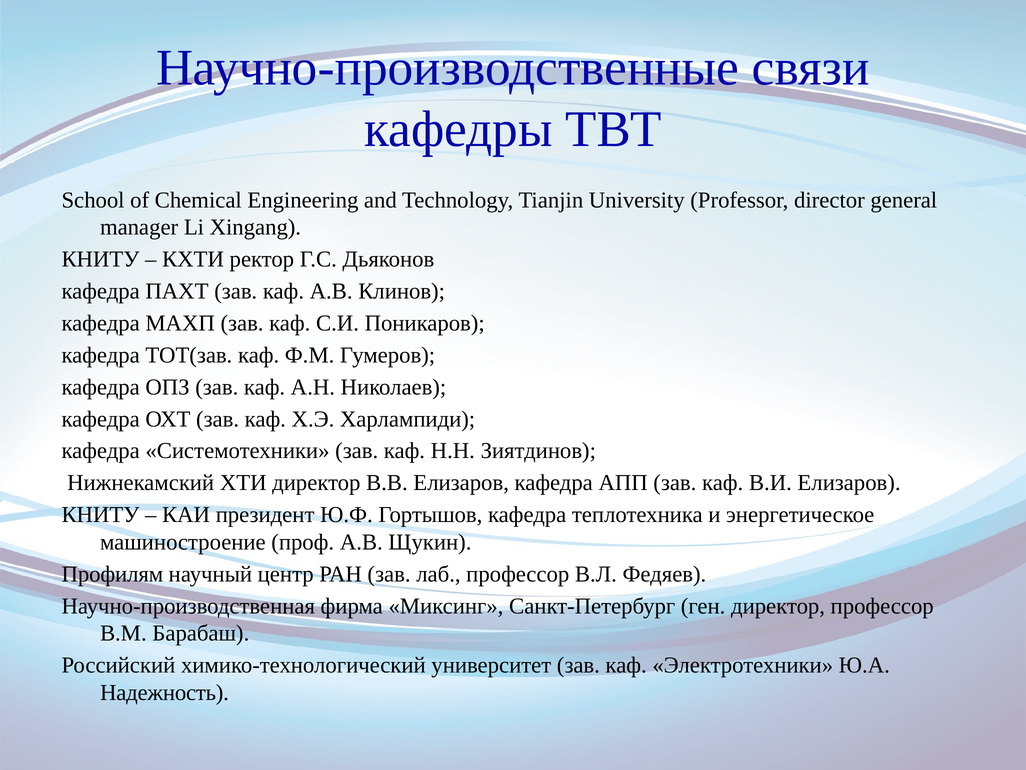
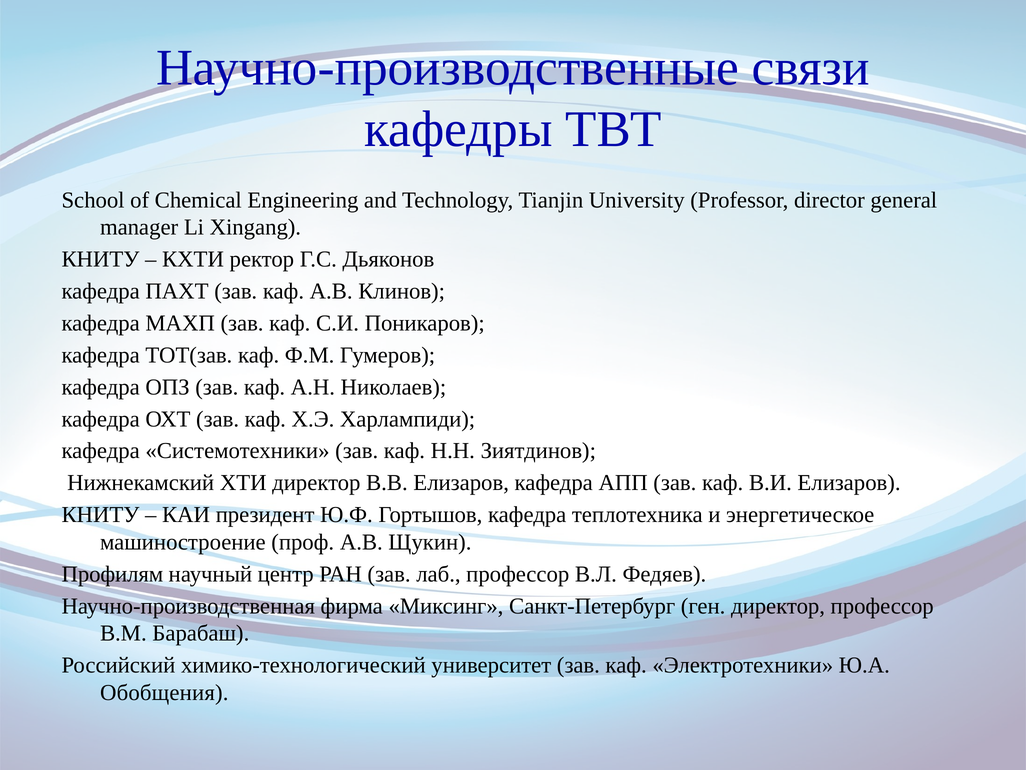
Надежность: Надежность -> Обобщения
